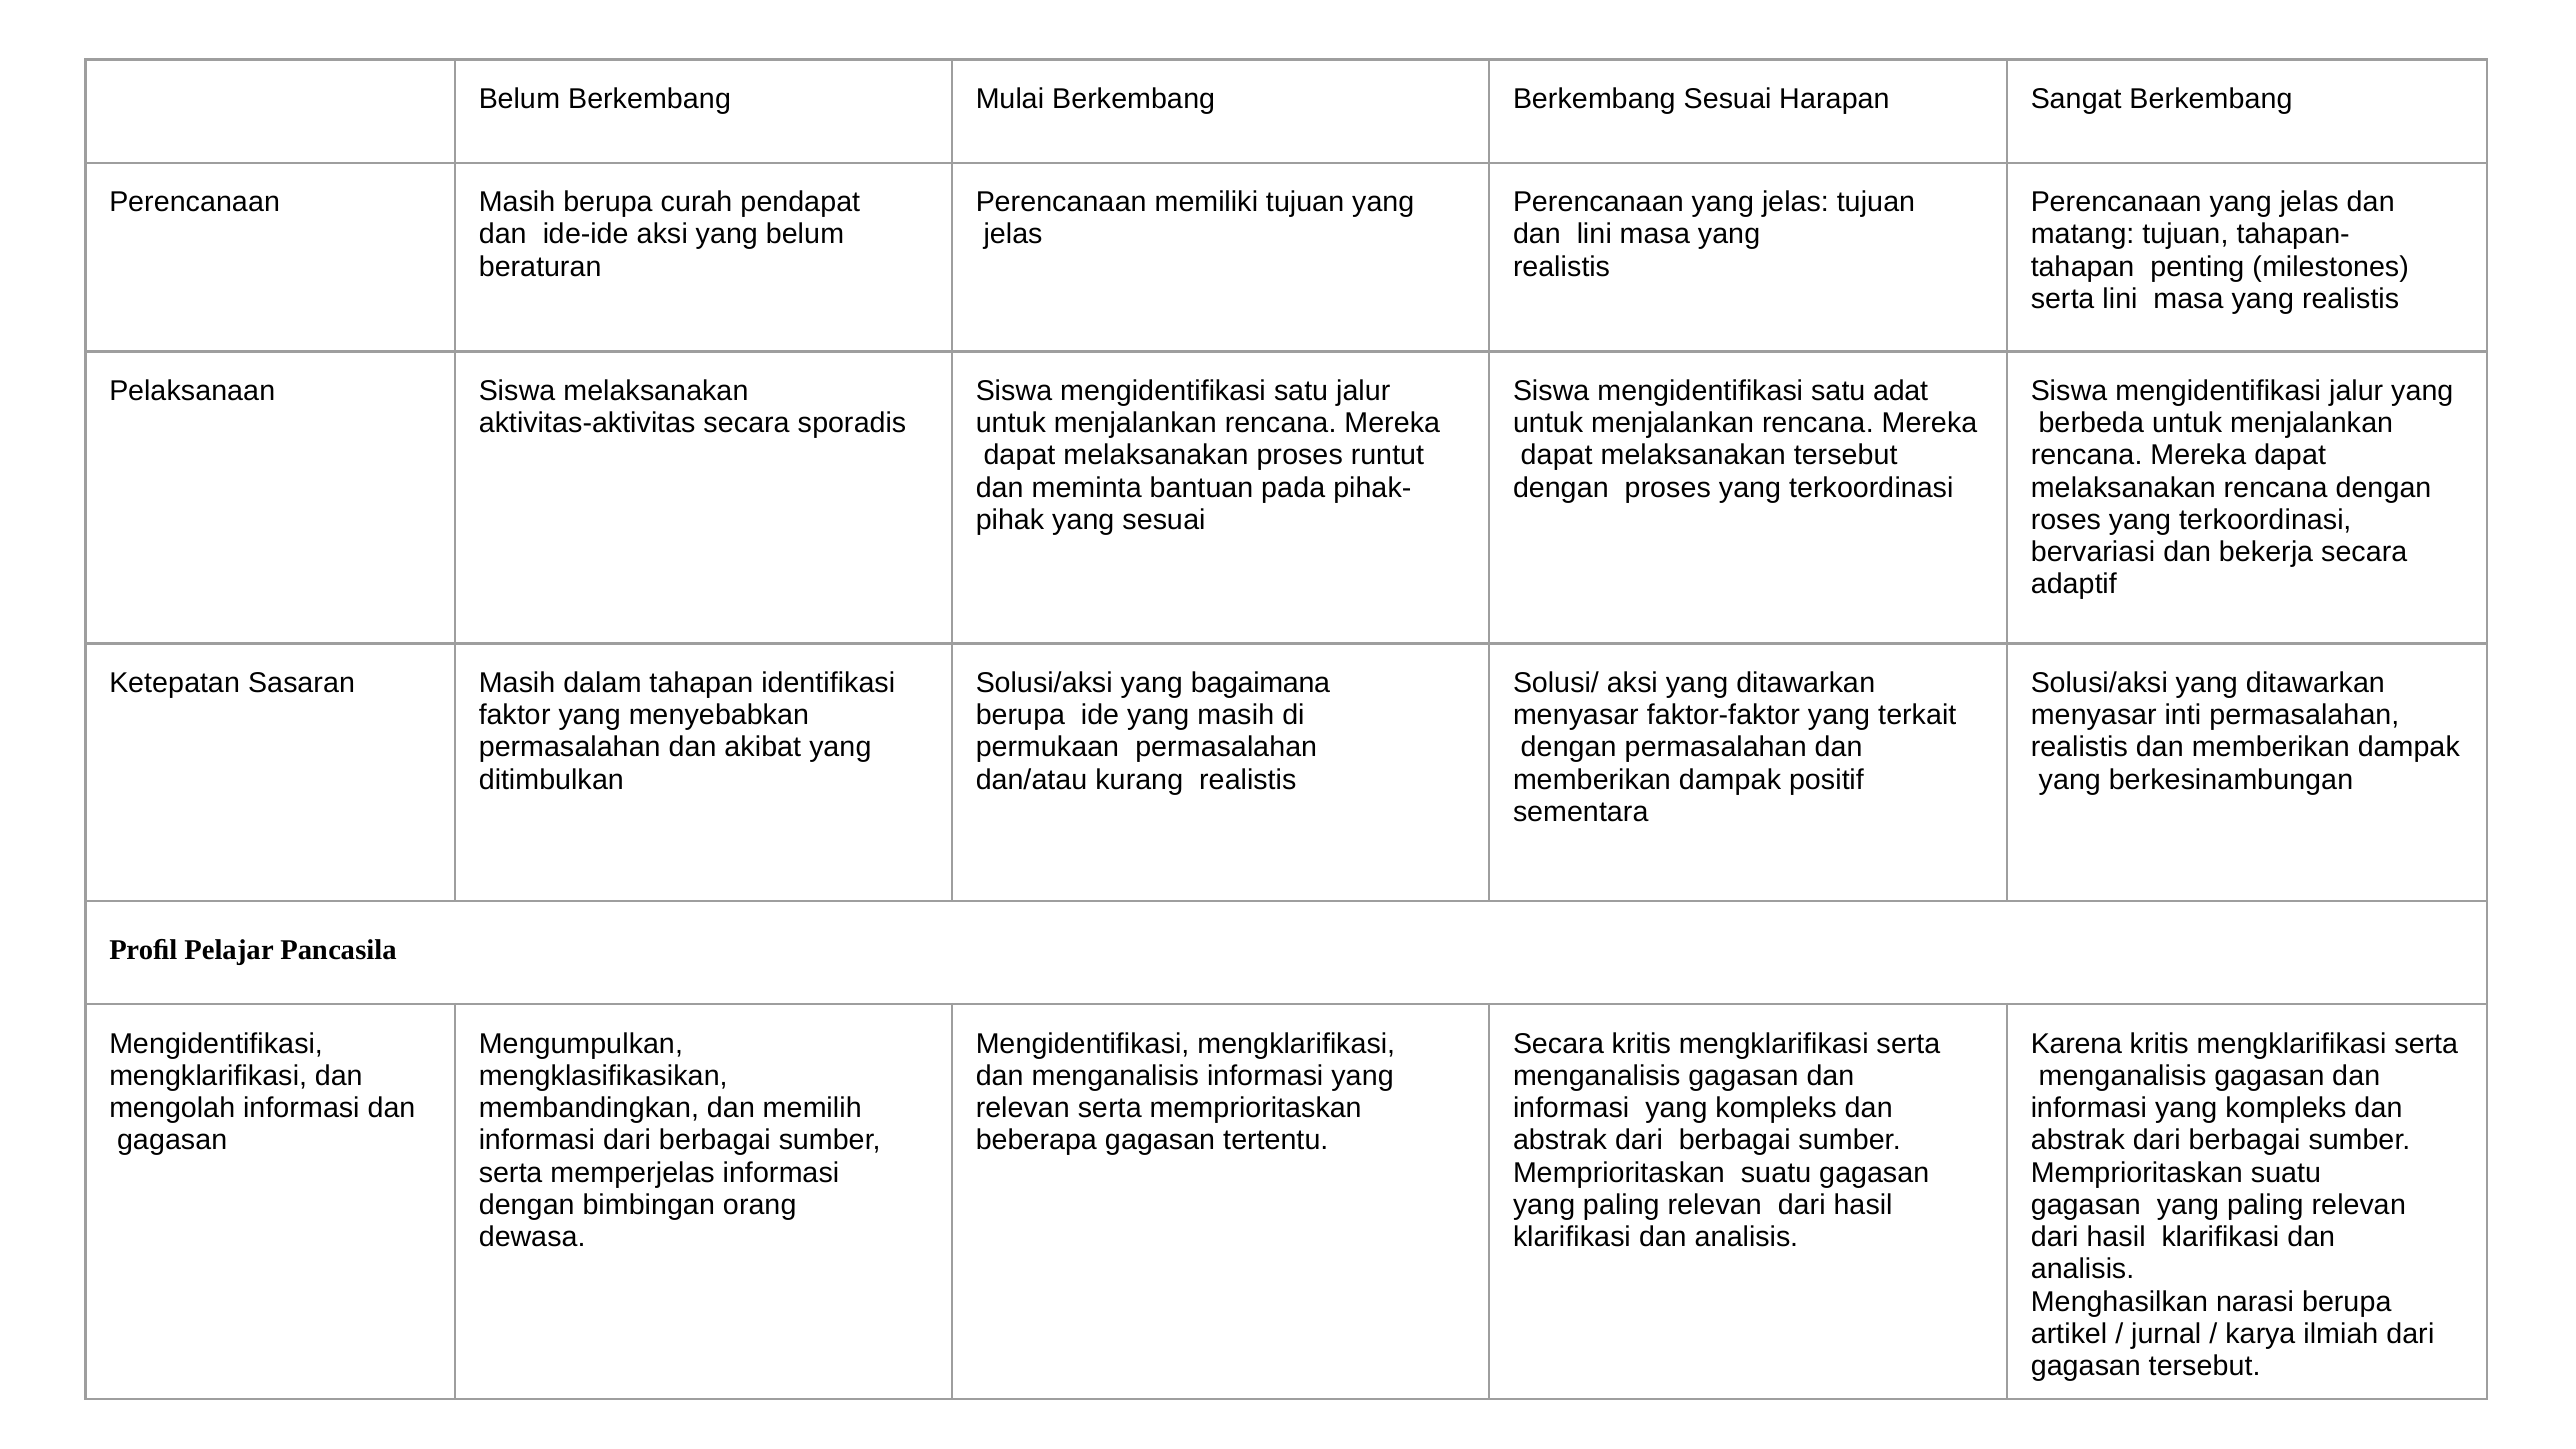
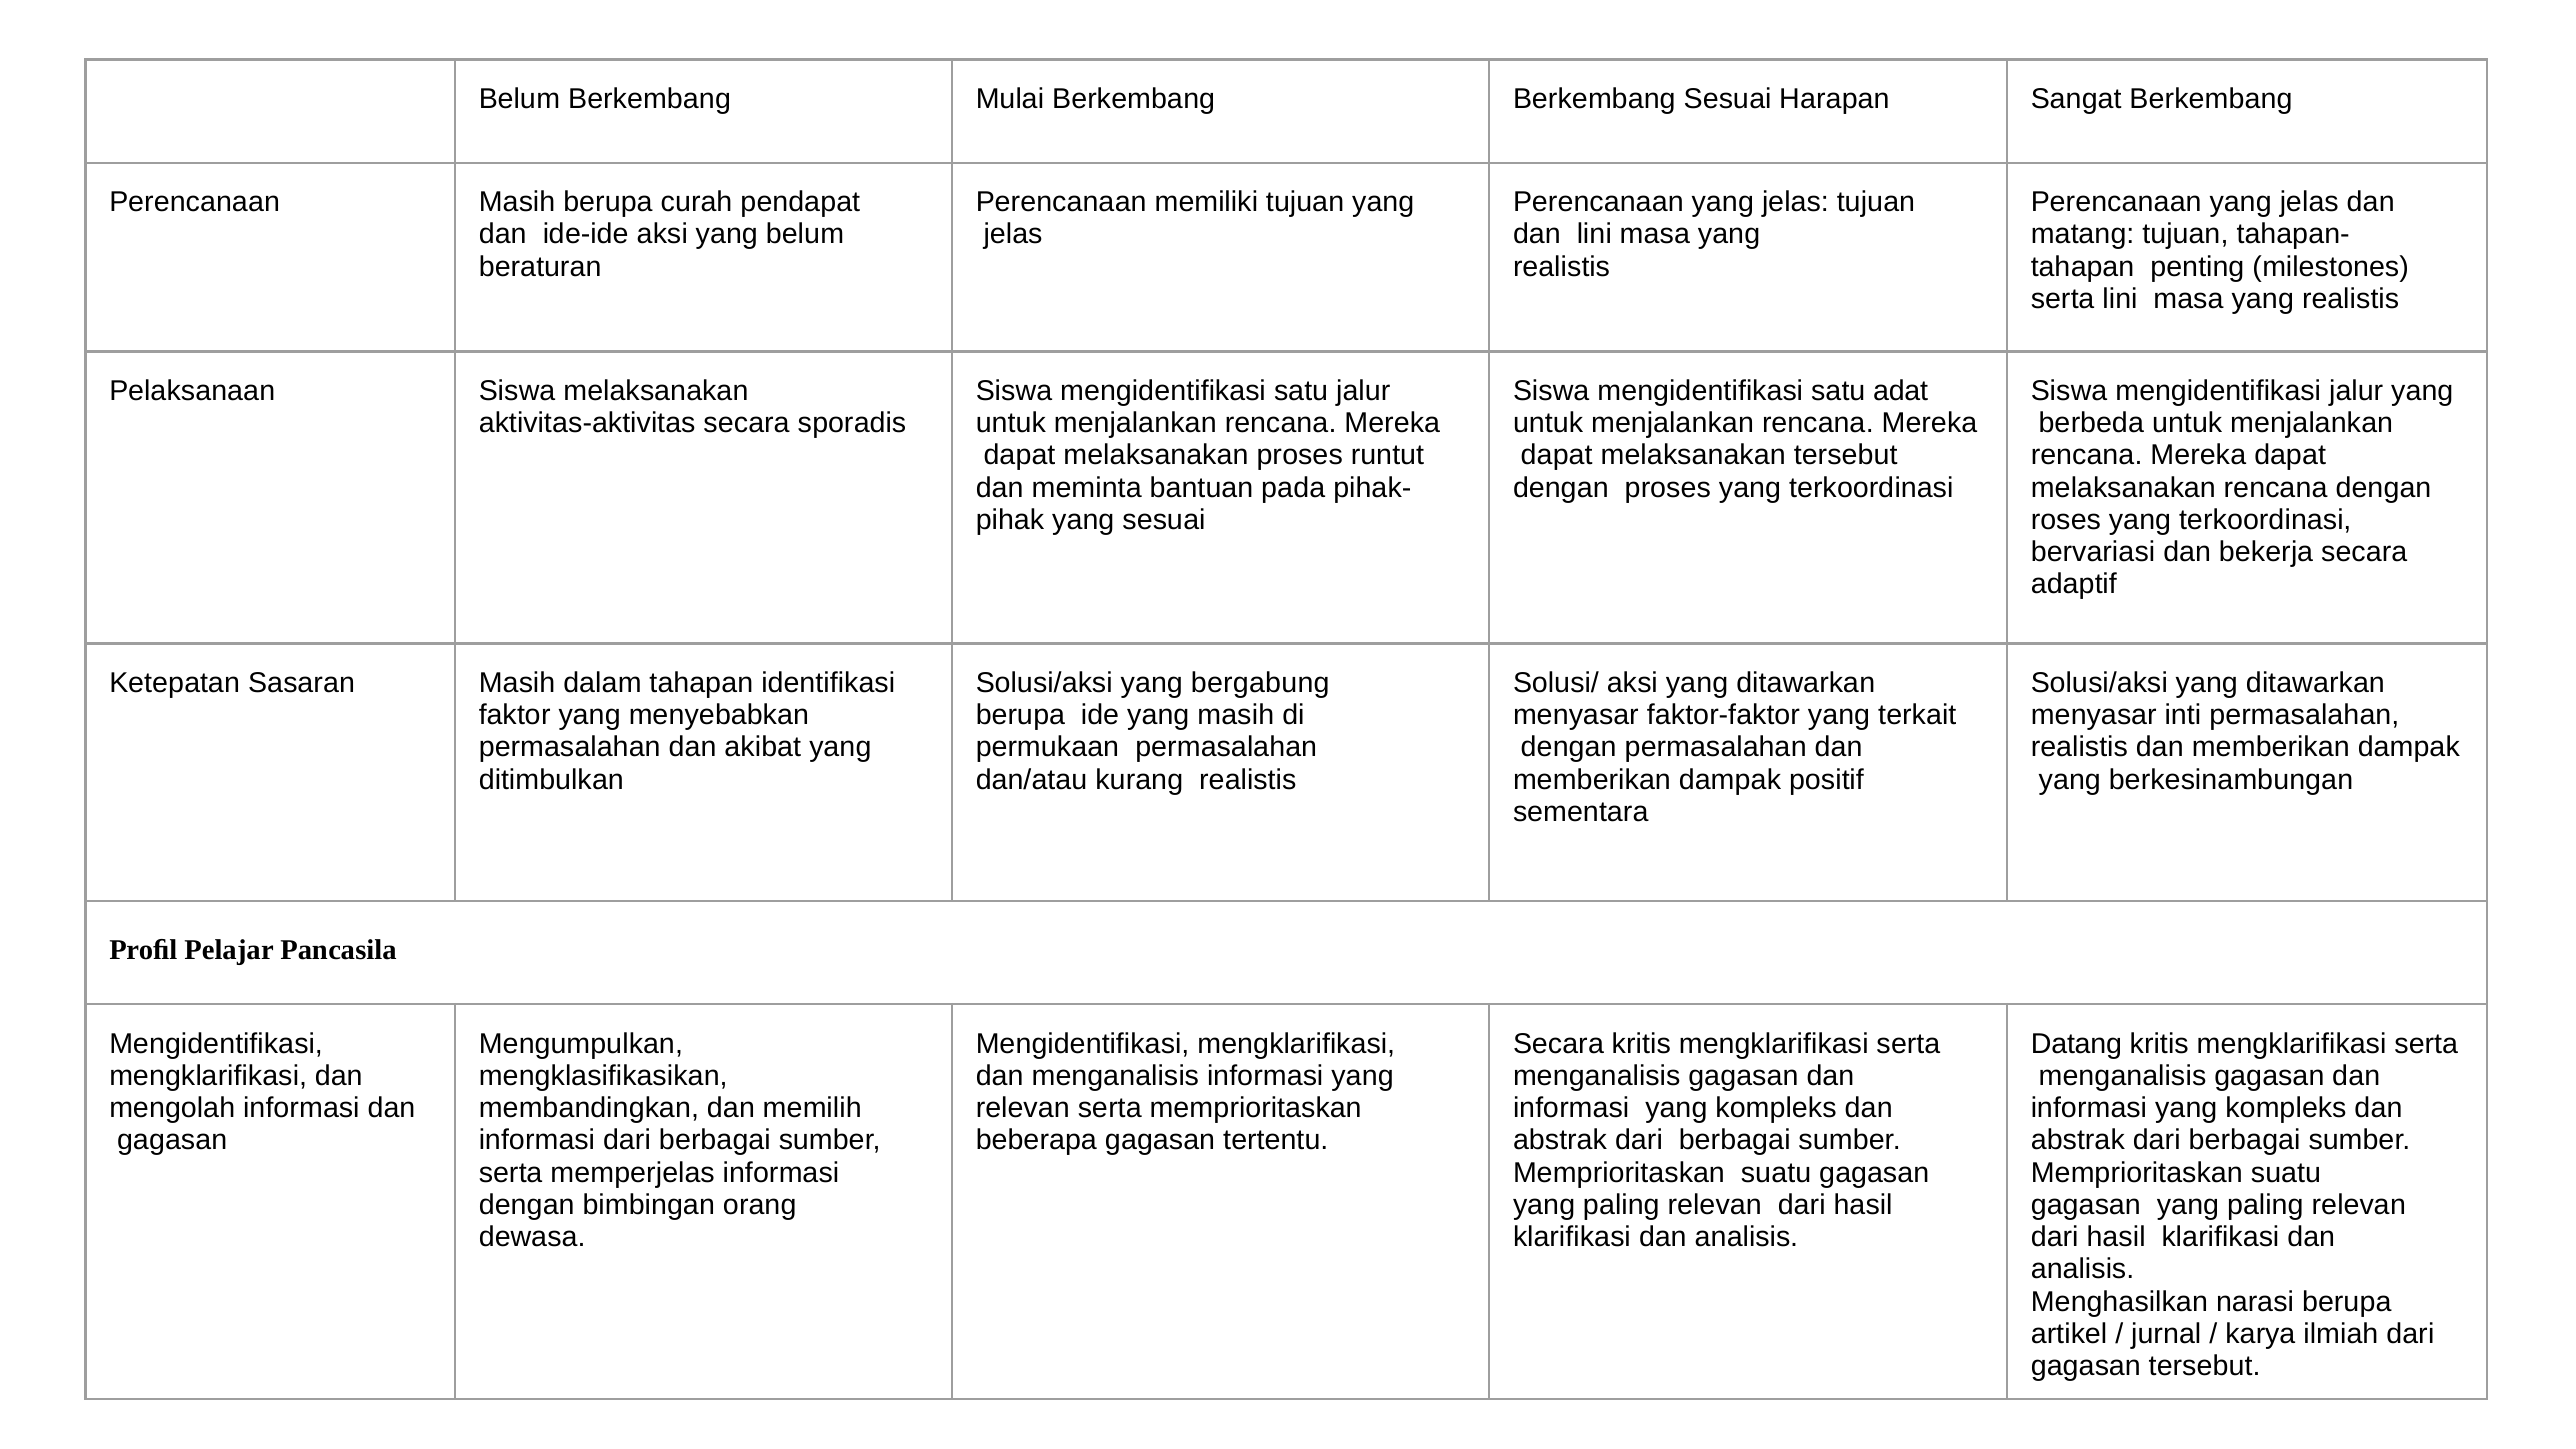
bagaimana: bagaimana -> bergabung
Karena: Karena -> Datang
